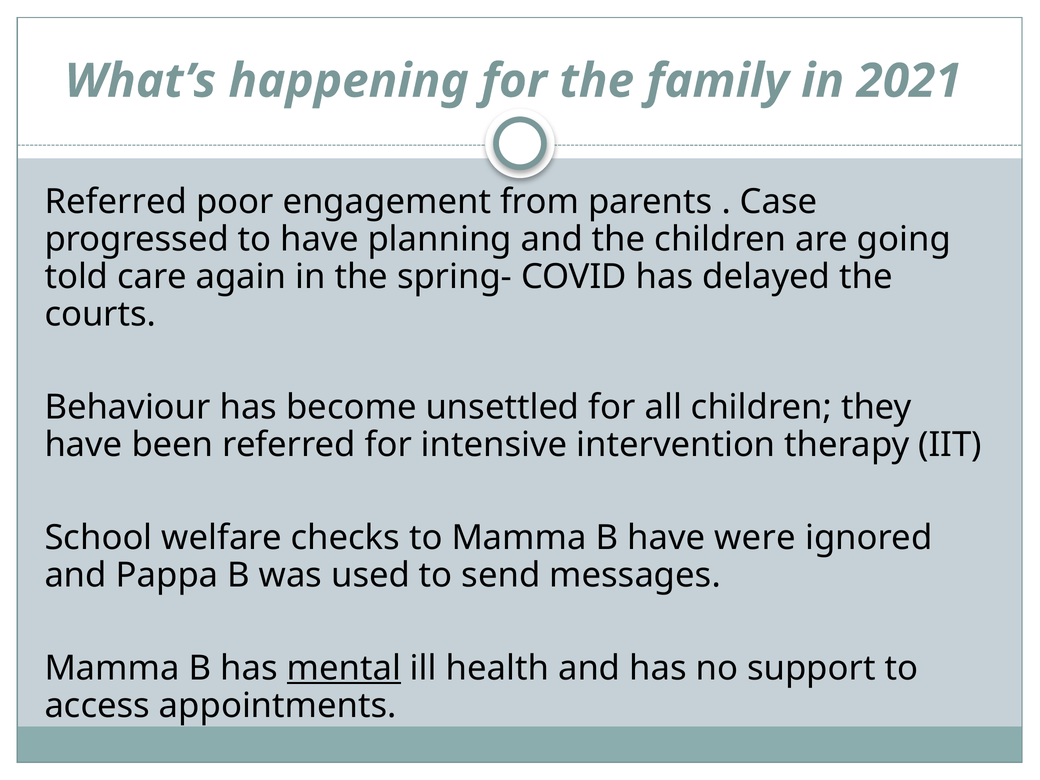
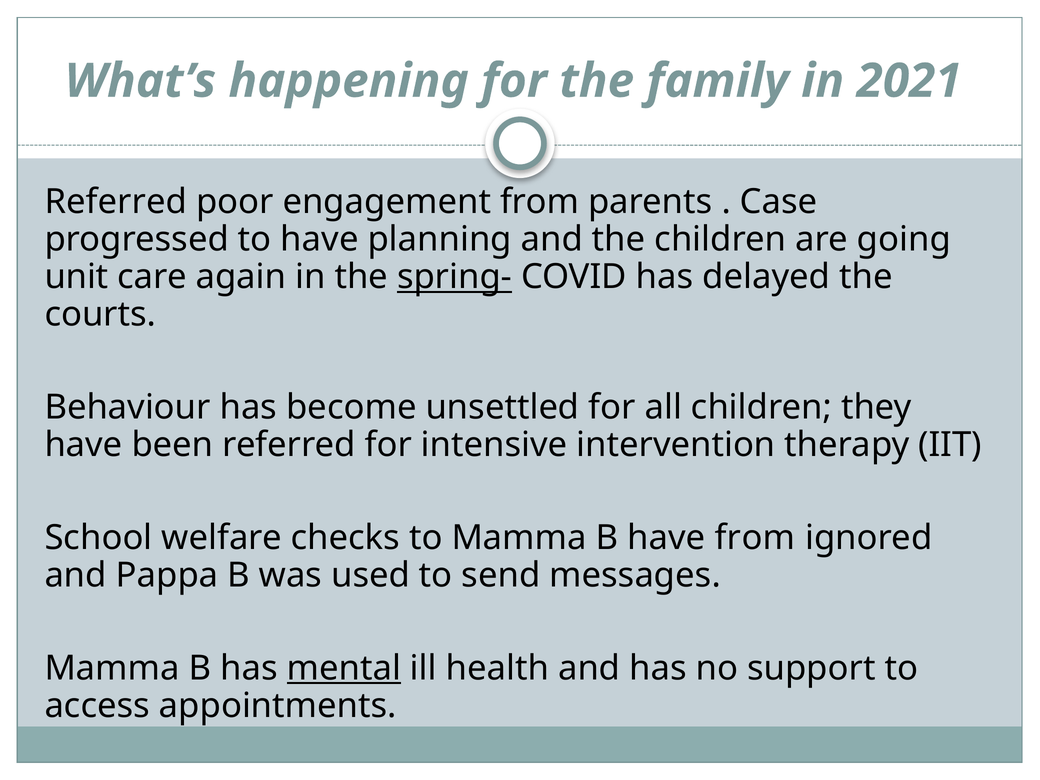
told: told -> unit
spring- underline: none -> present
have were: were -> from
